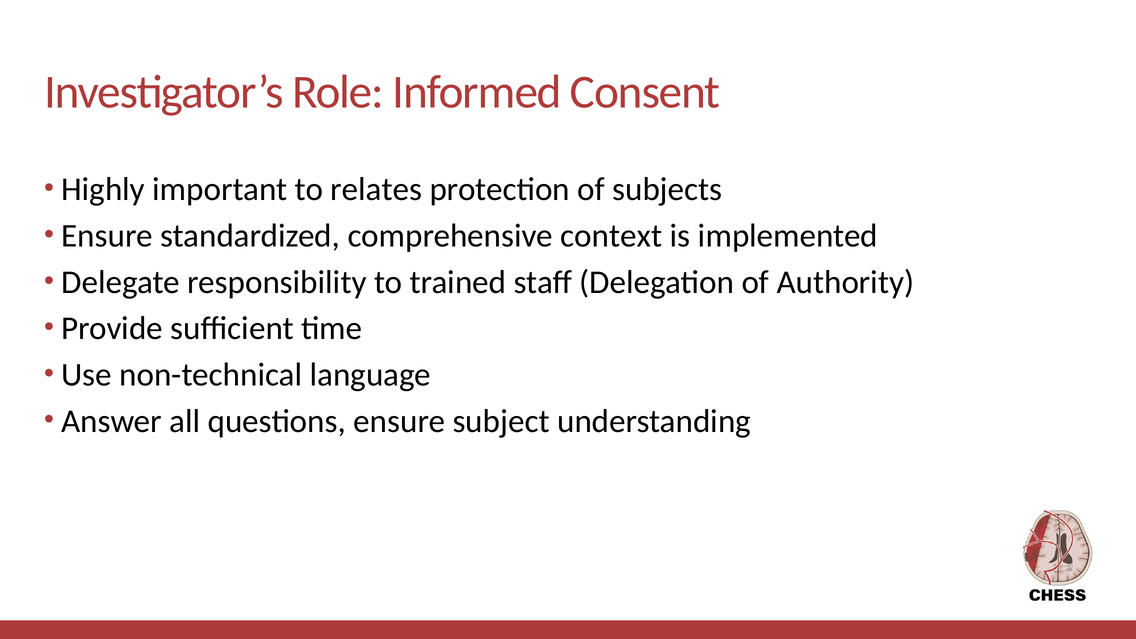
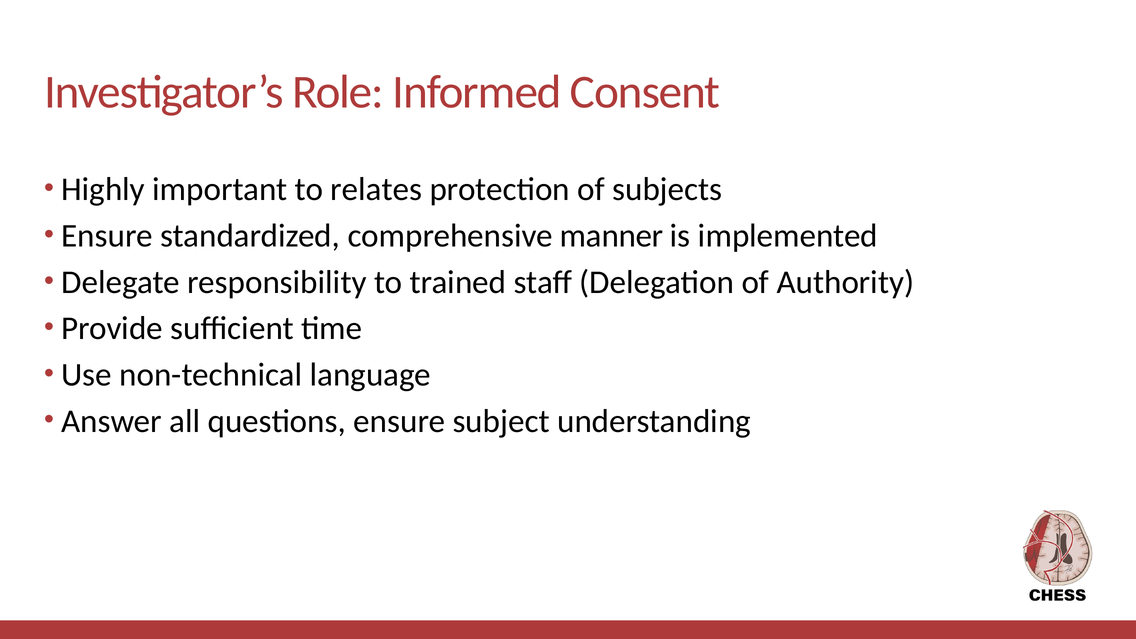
context: context -> manner
